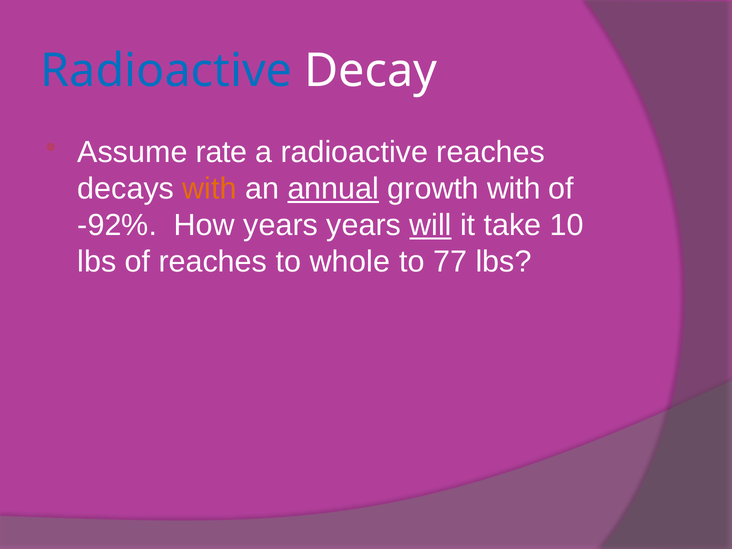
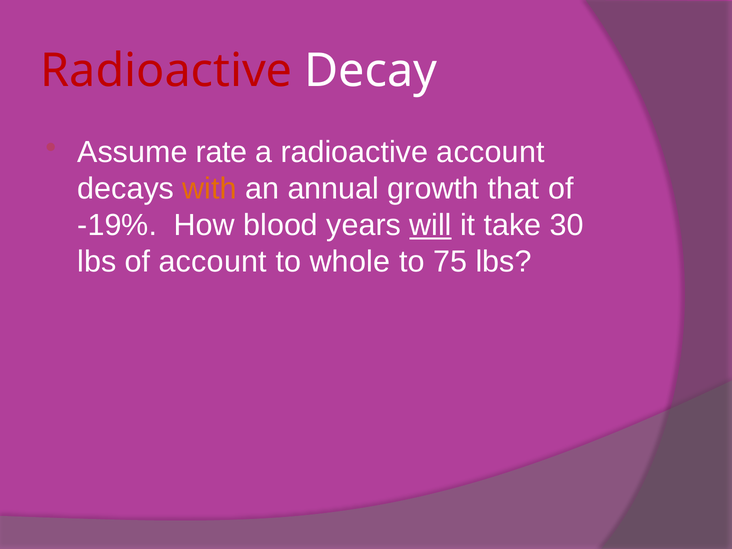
Radioactive at (166, 71) colour: blue -> red
radioactive reaches: reaches -> account
annual underline: present -> none
growth with: with -> that
-92%: -92% -> -19%
How years: years -> blood
10: 10 -> 30
of reaches: reaches -> account
77: 77 -> 75
